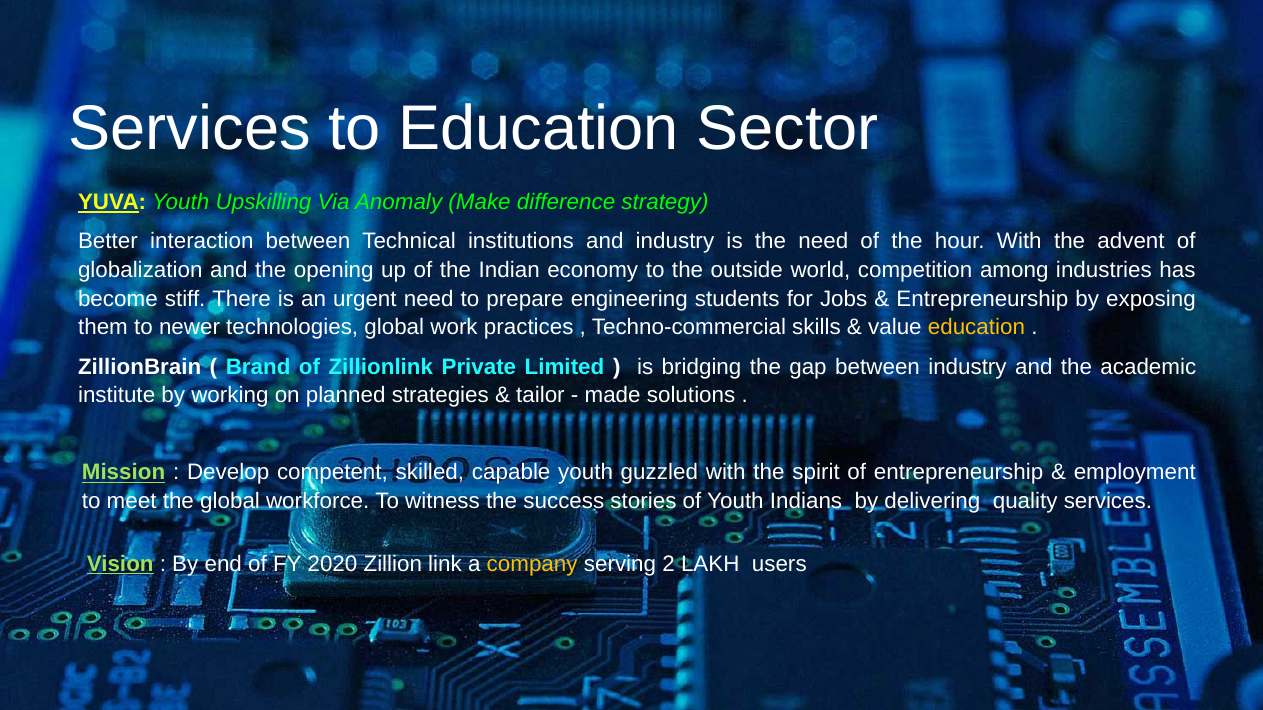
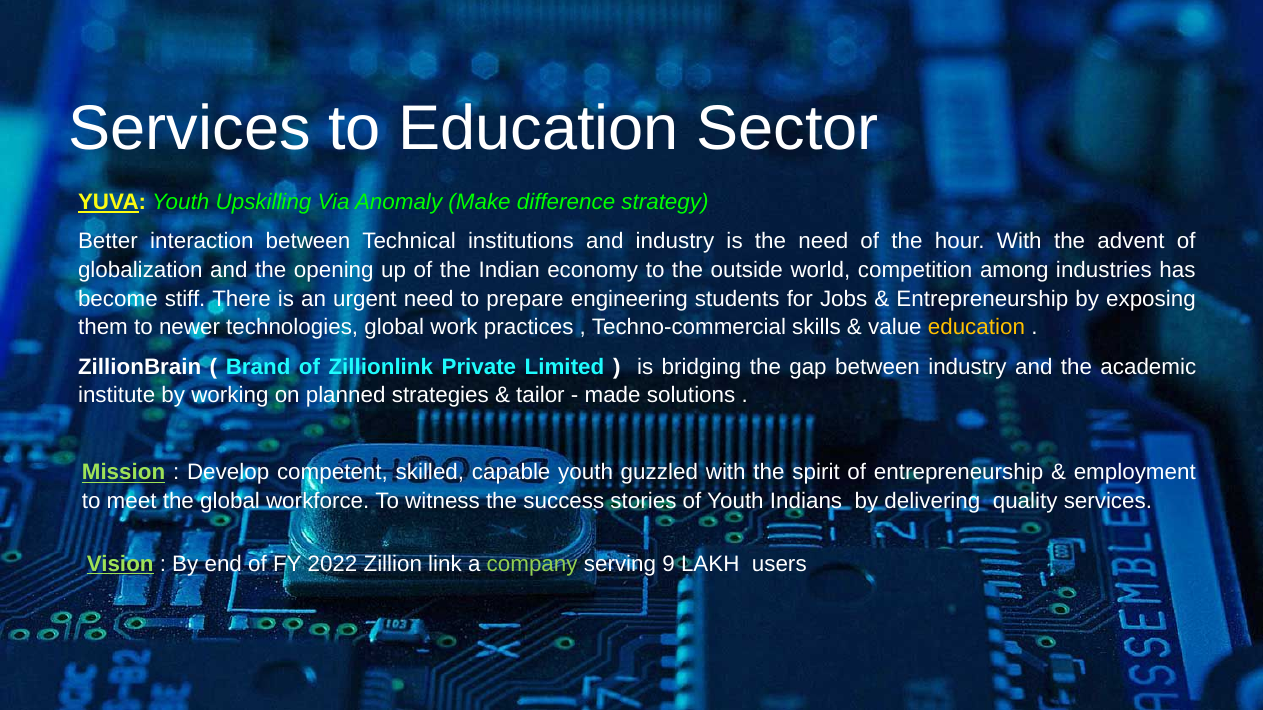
2020: 2020 -> 2022
company colour: yellow -> light green
2: 2 -> 9
